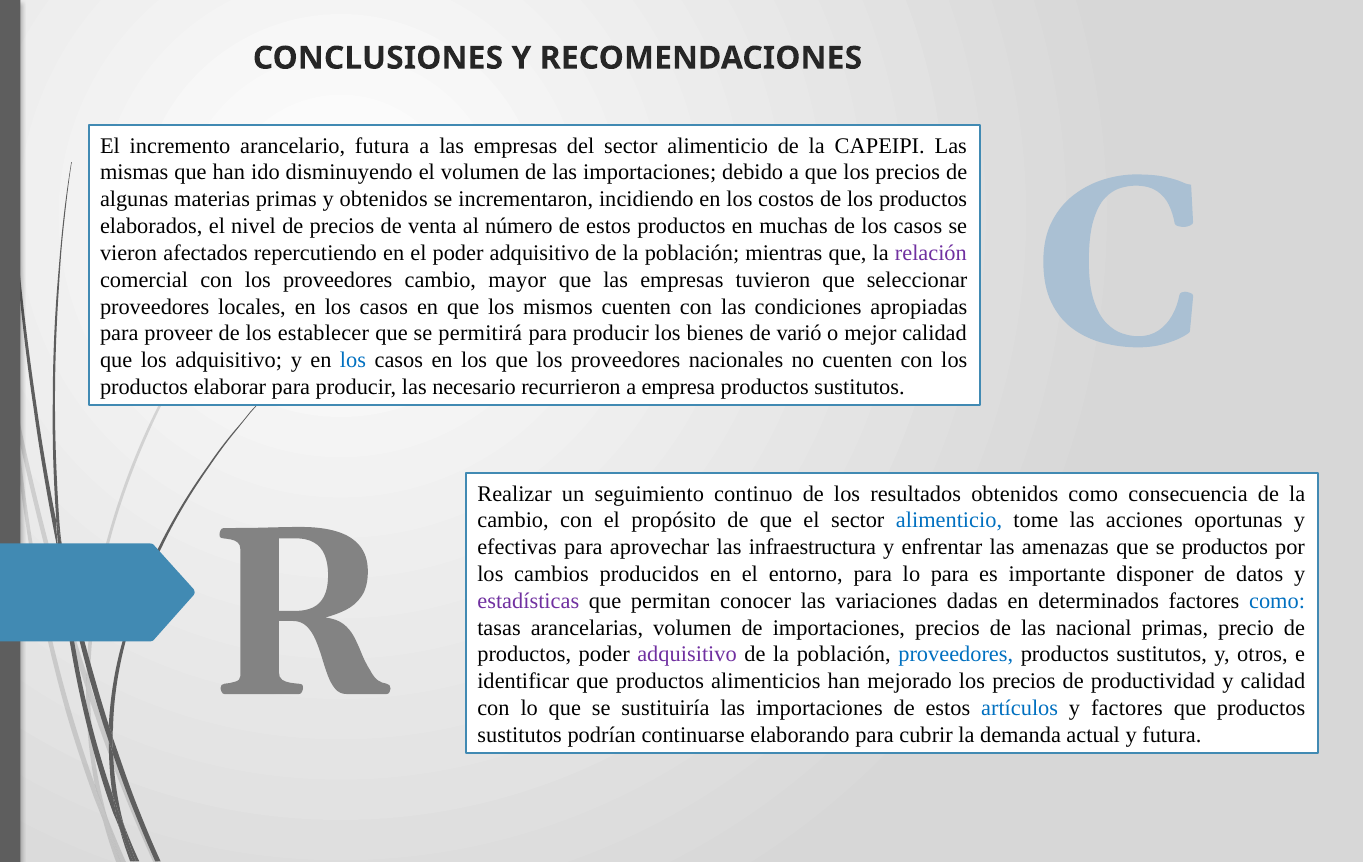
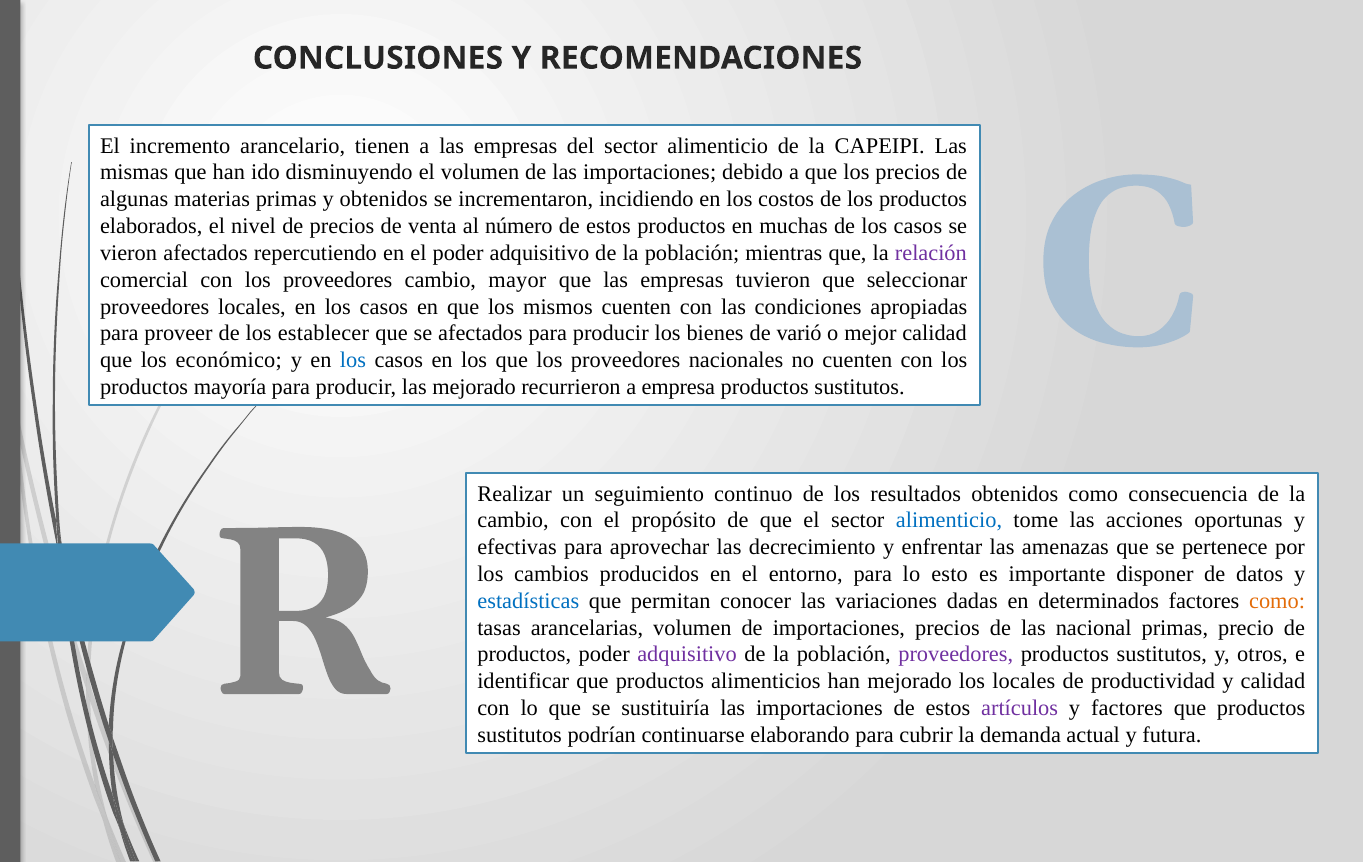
arancelario futura: futura -> tienen
se permitirá: permitirá -> afectados
los adquisitivo: adquisitivo -> económico
elaborar: elaborar -> mayoría
las necesario: necesario -> mejorado
infraestructura: infraestructura -> decrecimiento
se productos: productos -> pertenece
lo para: para -> esto
estadísticas colour: purple -> blue
como at (1277, 601) colour: blue -> orange
proveedores at (956, 655) colour: blue -> purple
mejorado los precios: precios -> locales
artículos colour: blue -> purple
